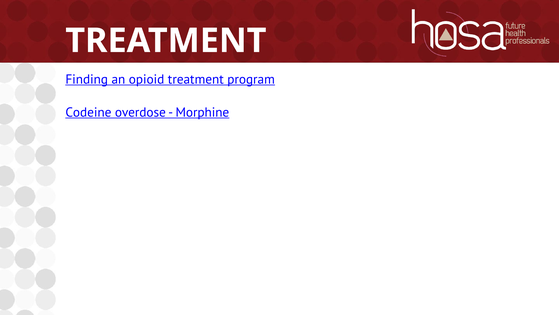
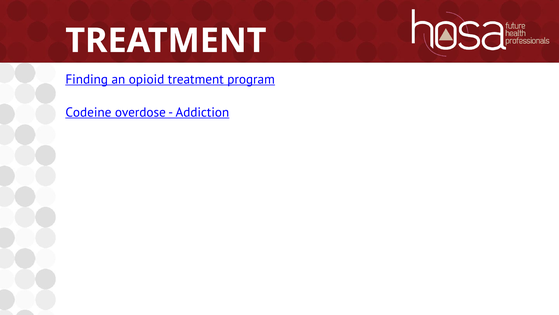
Morphine: Morphine -> Addiction
